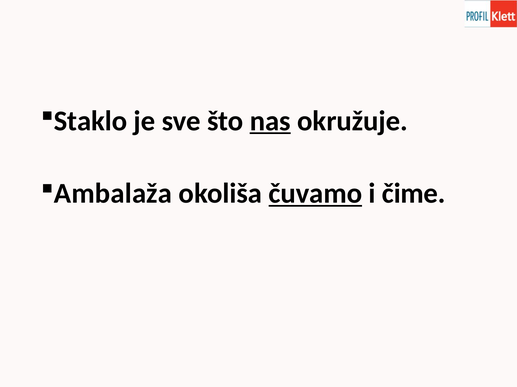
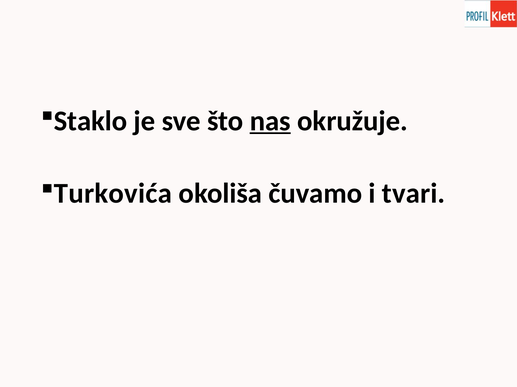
Ambalaža: Ambalaža -> Turkovića
čuvamo underline: present -> none
čime: čime -> tvari
